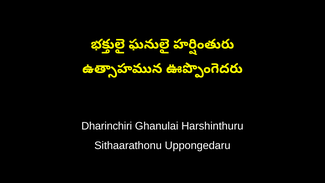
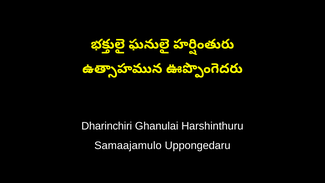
Sithaarathonu: Sithaarathonu -> Samaajamulo
